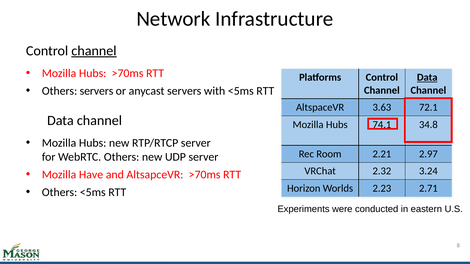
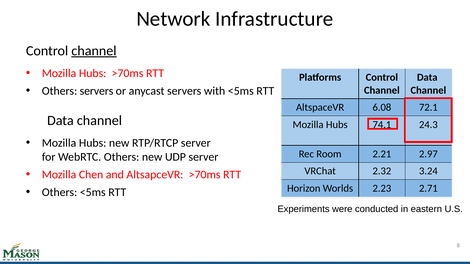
Data at (427, 77) underline: present -> none
3.63: 3.63 -> 6.08
34.8: 34.8 -> 24.3
Have: Have -> Chen
